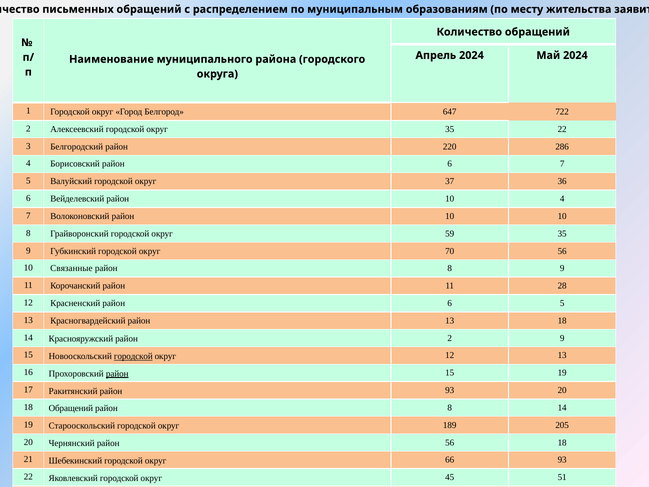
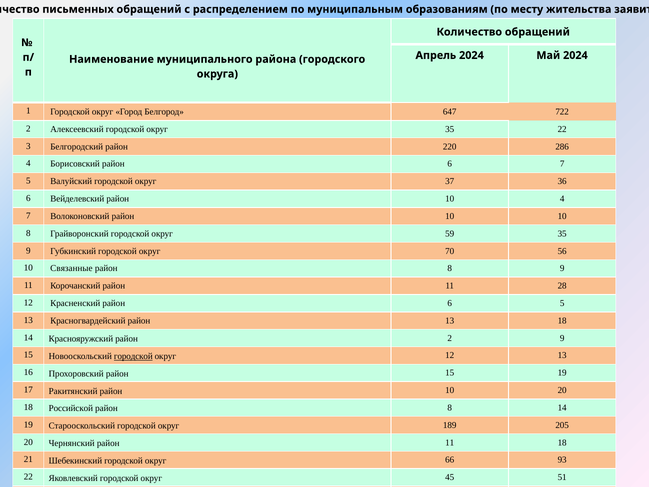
район at (117, 373) underline: present -> none
Ракитянский район 93: 93 -> 10
18 Обращений: Обращений -> Российской
Чернянский район 56: 56 -> 11
